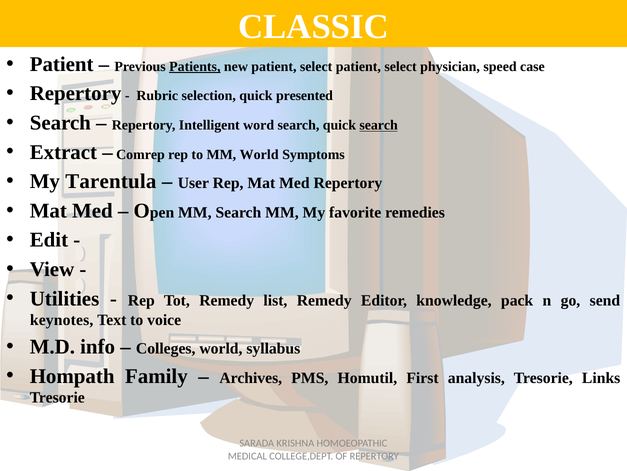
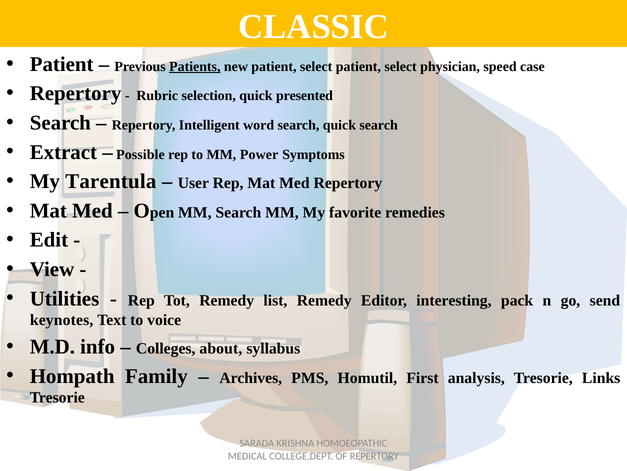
search at (379, 125) underline: present -> none
Comrep: Comrep -> Possible
MM World: World -> Power
knowledge: knowledge -> interesting
Colleges world: world -> about
